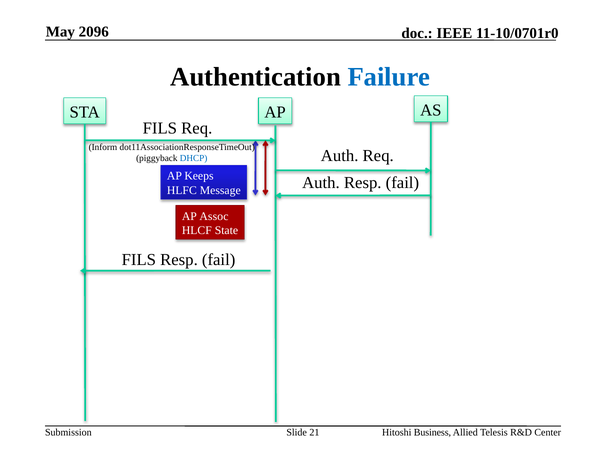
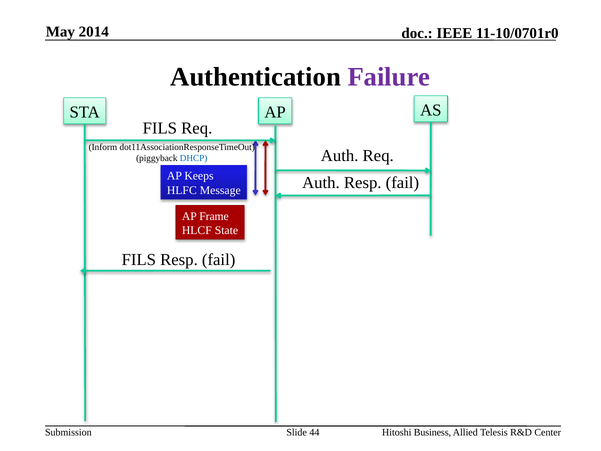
2096: 2096 -> 2014
Failure colour: blue -> purple
Assoc: Assoc -> Frame
21: 21 -> 44
